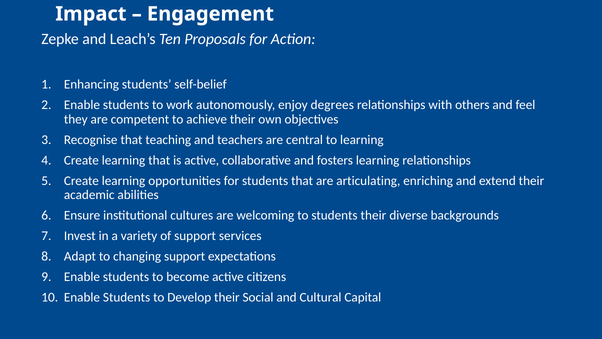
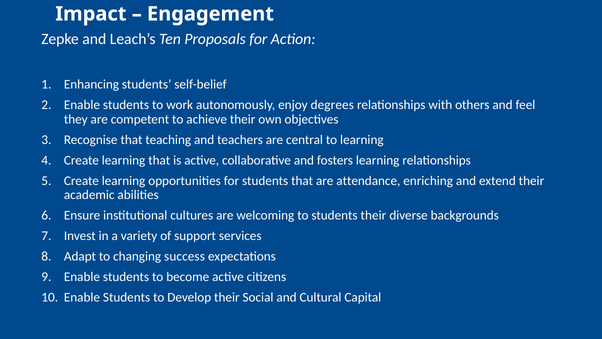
articulating: articulating -> attendance
changing support: support -> success
